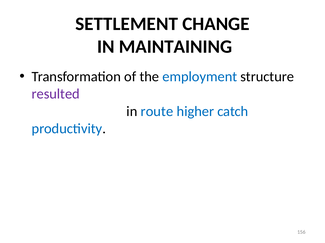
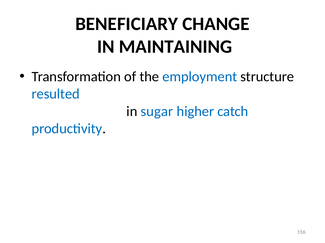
SETTLEMENT: SETTLEMENT -> BENEFICIARY
resulted colour: purple -> blue
route: route -> sugar
